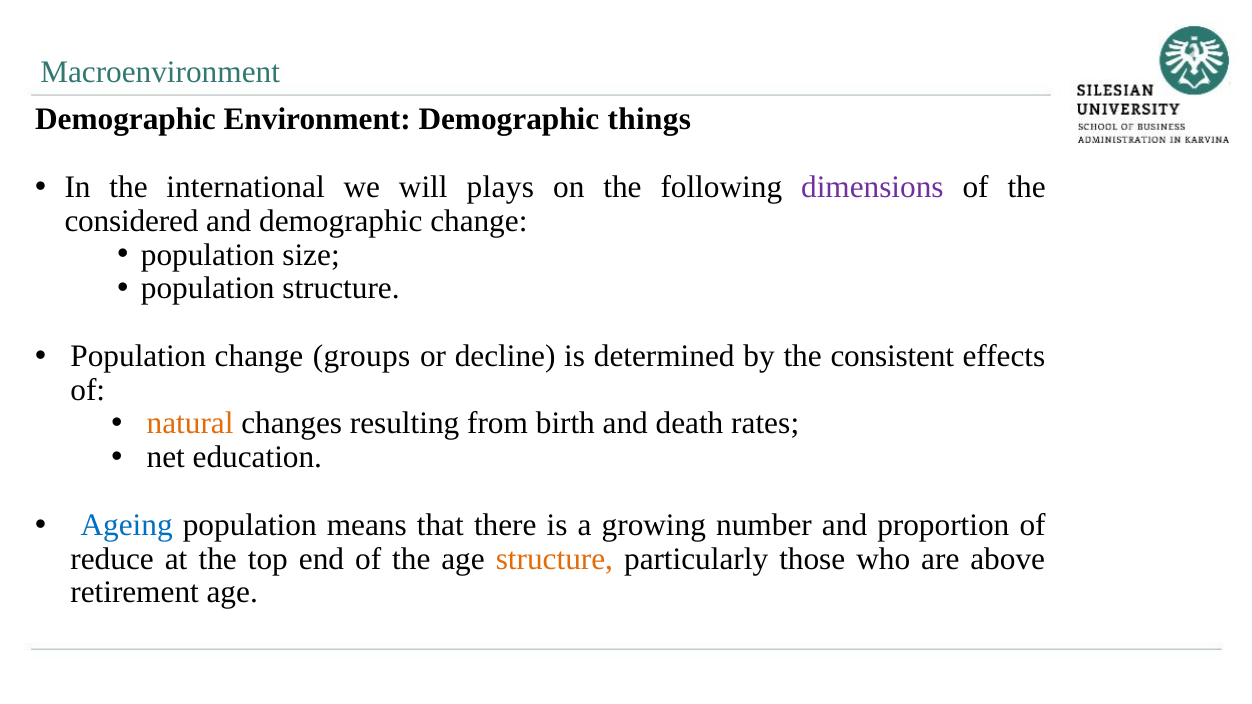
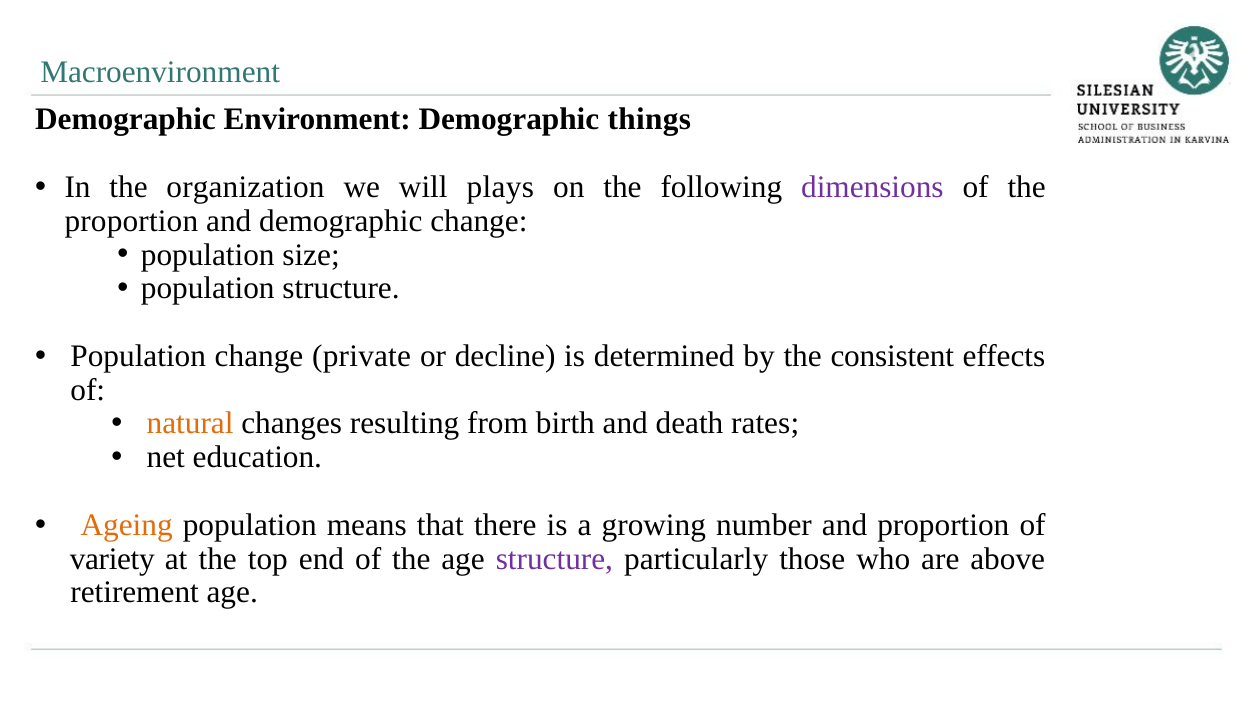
international: international -> organization
considered at (132, 221): considered -> proportion
groups: groups -> private
Ageing colour: blue -> orange
reduce: reduce -> variety
structure at (554, 559) colour: orange -> purple
